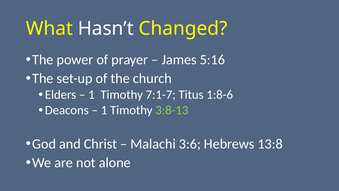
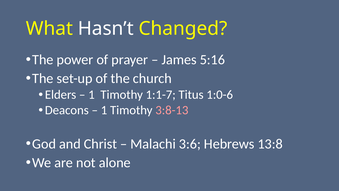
7:1-7: 7:1-7 -> 1:1-7
1:8-6: 1:8-6 -> 1:0-6
3:8-13 colour: light green -> pink
